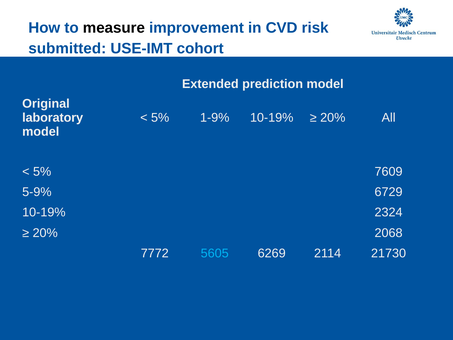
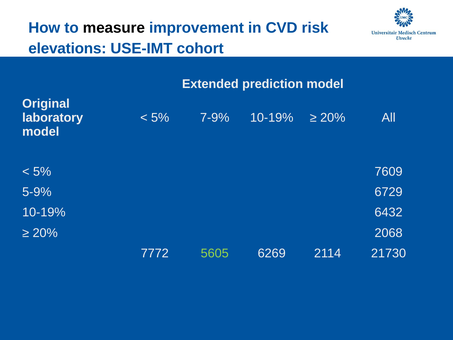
submitted: submitted -> elevations
1-9%: 1-9% -> 7-9%
2324: 2324 -> 6432
5605 colour: light blue -> light green
